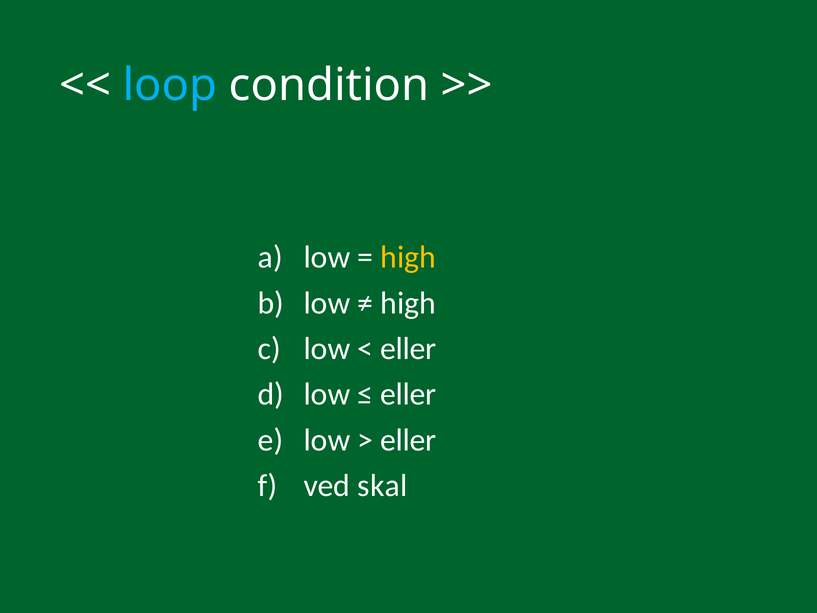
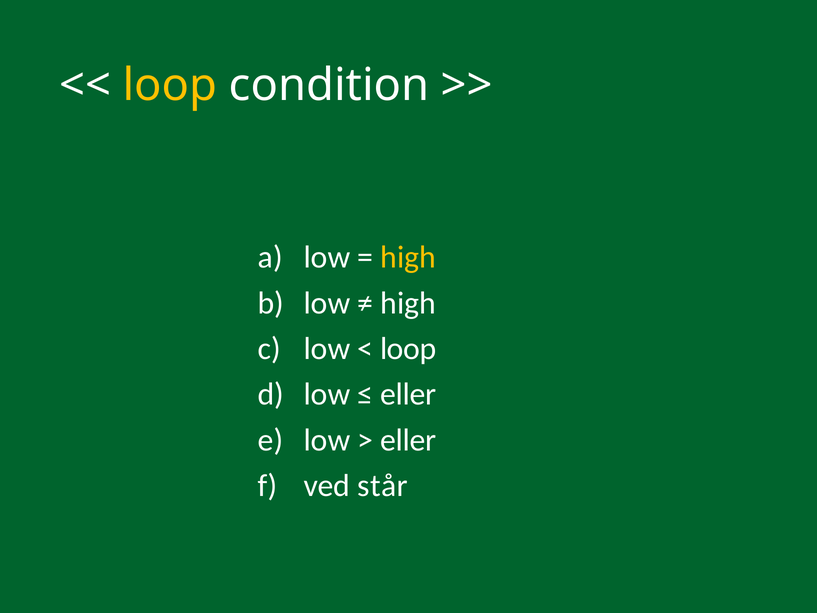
loop at (170, 85) colour: light blue -> yellow
eller at (408, 349): eller -> loop
skal: skal -> står
